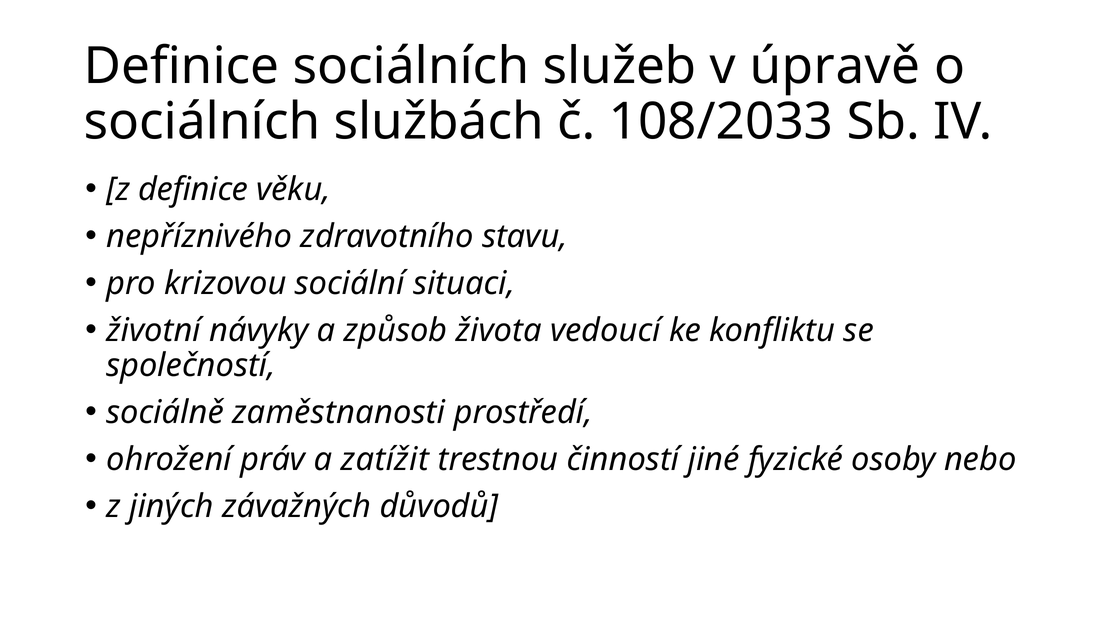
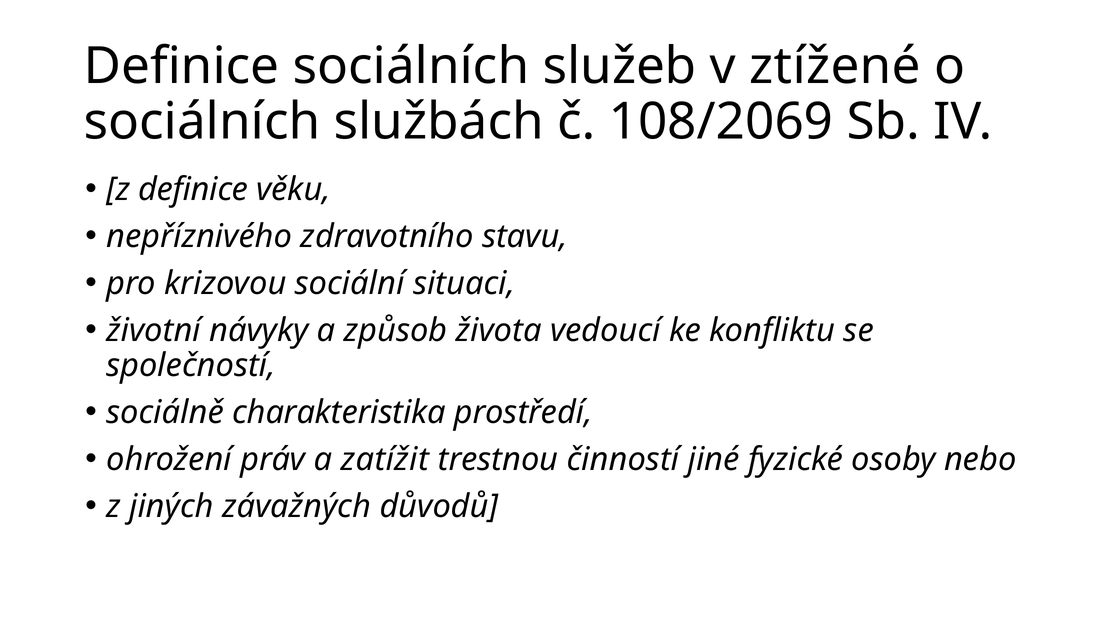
úpravě: úpravě -> ztížené
108/2033: 108/2033 -> 108/2069
zaměstnanosti: zaměstnanosti -> charakteristika
